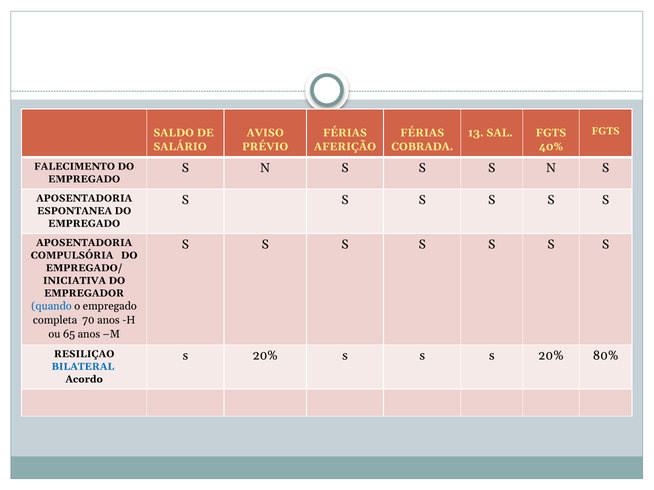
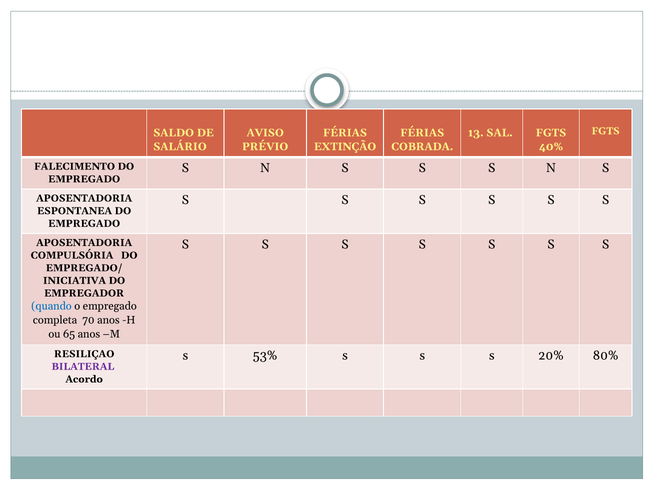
AFERIÇÃO: AFERIÇÃO -> EXTINÇÃO
20% at (265, 356): 20% -> 53%
BILATERAL colour: blue -> purple
